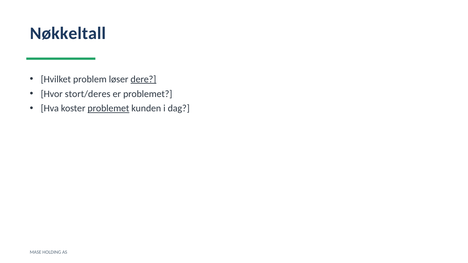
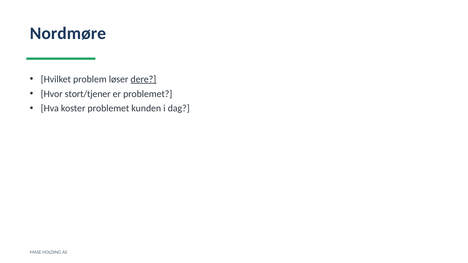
Nøkkeltall: Nøkkeltall -> Nordmøre
stort/deres: stort/deres -> stort/tjener
problemet at (108, 109) underline: present -> none
